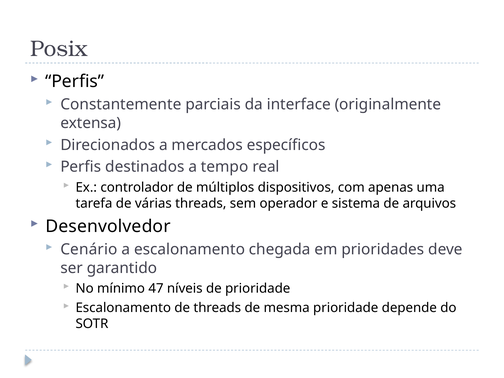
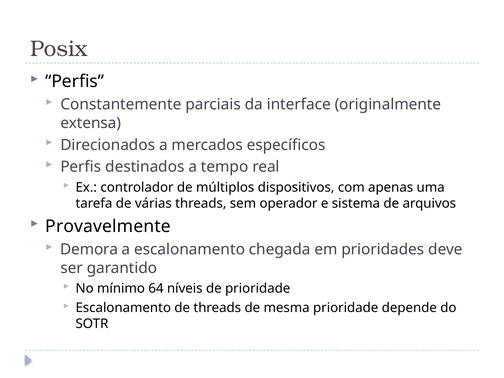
Desenvolvedor: Desenvolvedor -> Provavelmente
Cenário: Cenário -> Demora
47: 47 -> 64
